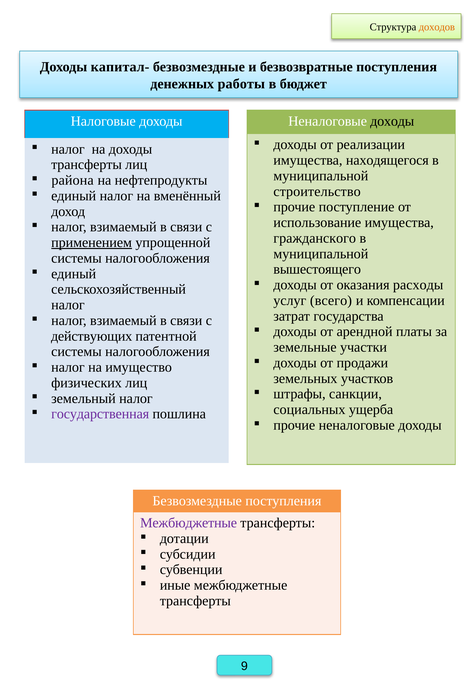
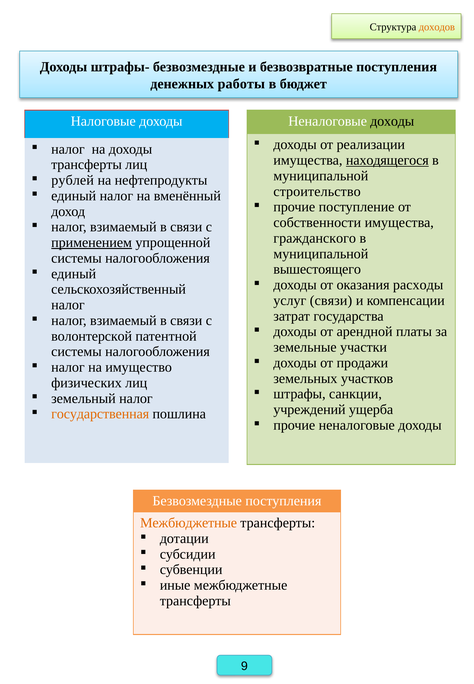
капитал-: капитал- -> штрафы-
находящегося underline: none -> present
района: района -> рублей
использование: использование -> собственности
услуг всего: всего -> связи
действующих: действующих -> волонтерской
социальных: социальных -> учреждений
государственная colour: purple -> orange
Межбюджетные at (189, 523) colour: purple -> orange
